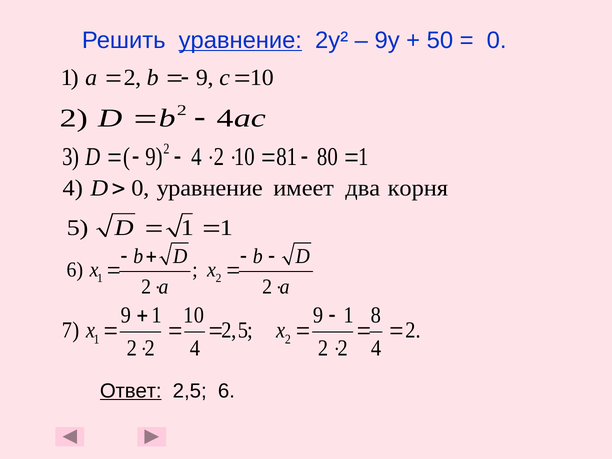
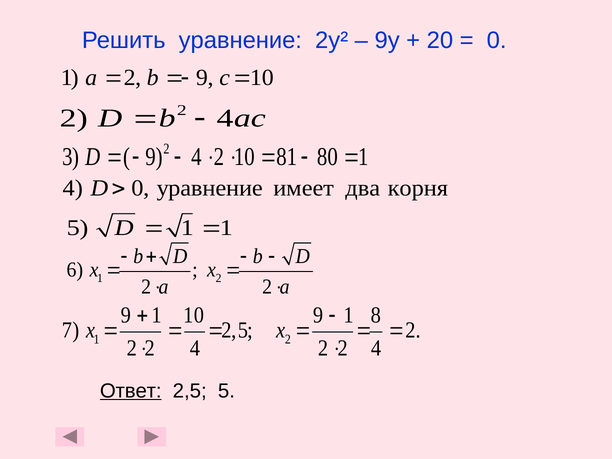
уравнение at (240, 40) underline: present -> none
50: 50 -> 20
2,5 6: 6 -> 5
